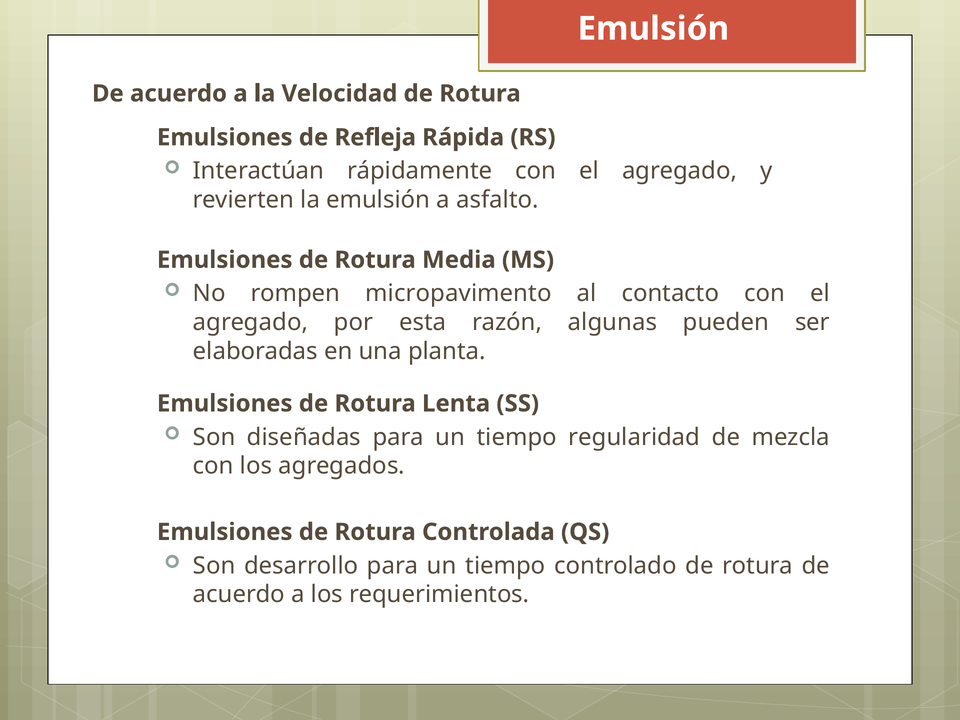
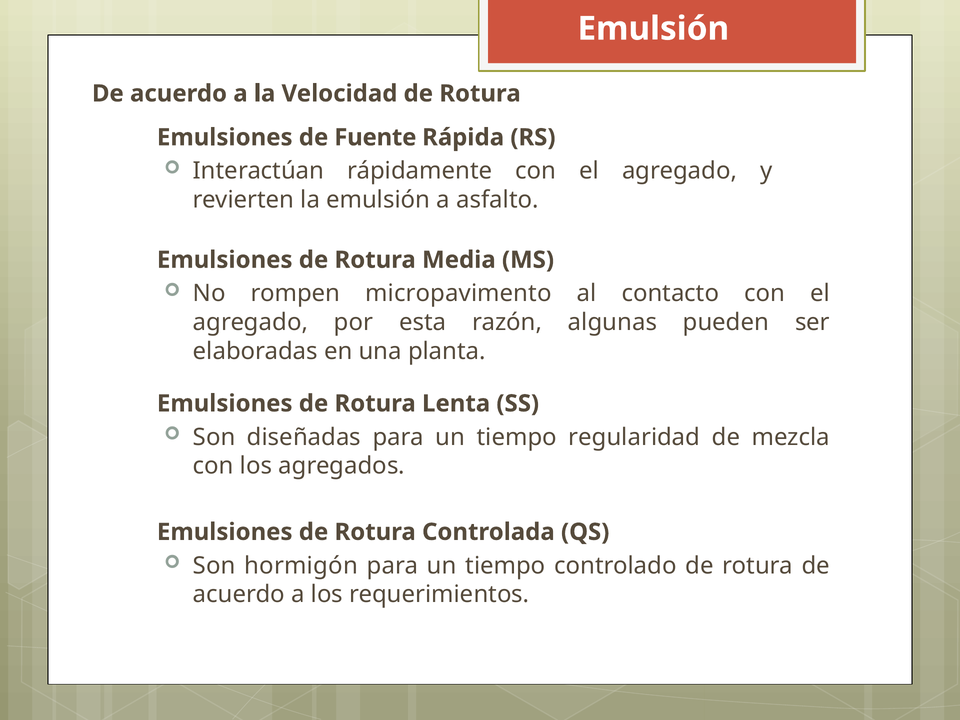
Refleja: Refleja -> Fuente
desarrollo: desarrollo -> hormigón
